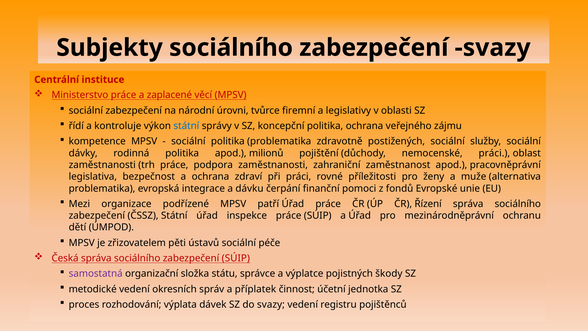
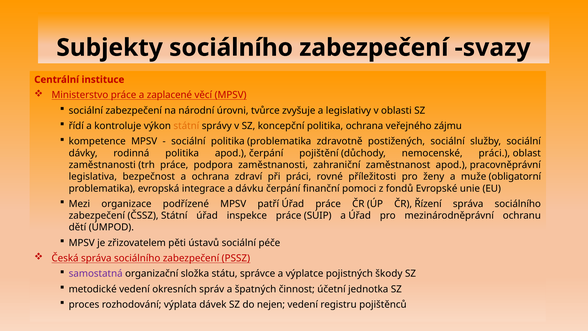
firemní: firemní -> zvyšuje
státní at (186, 126) colour: blue -> orange
apod milionů: milionů -> čerpání
alternativa: alternativa -> obligatorní
zabezpečení SÚIP: SÚIP -> PSSZ
příplatek: příplatek -> špatných
do svazy: svazy -> nejen
